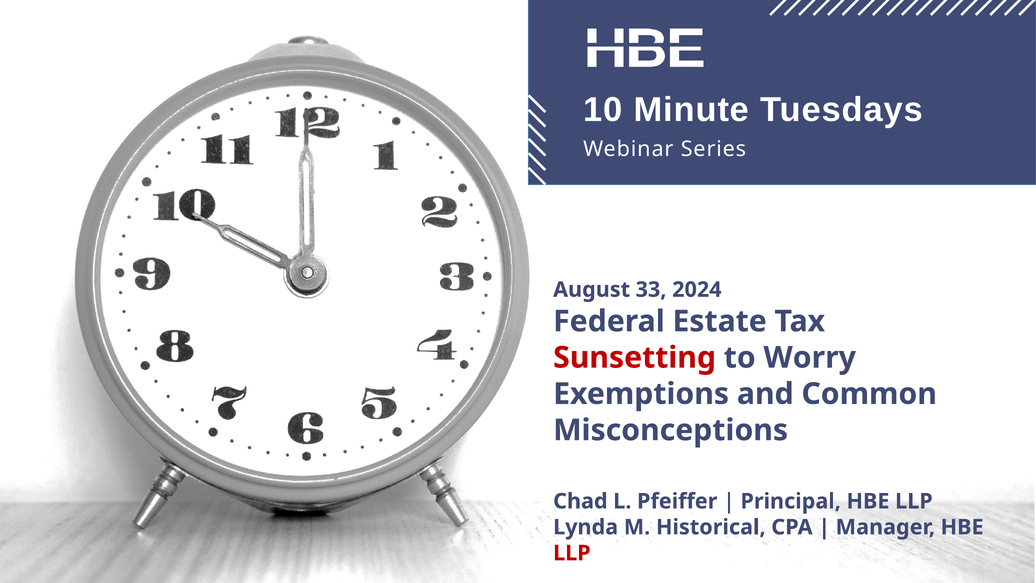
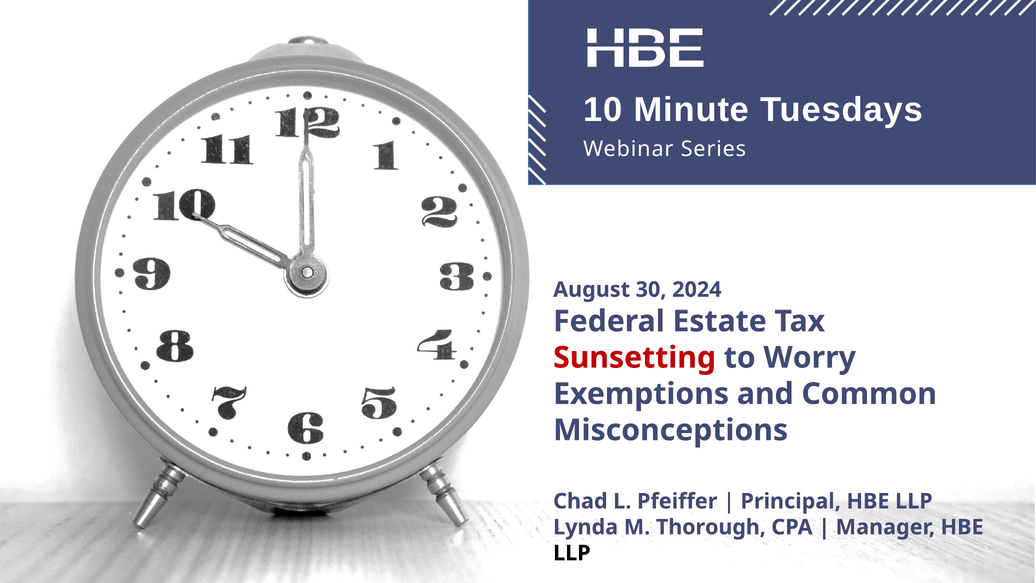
33: 33 -> 30
Historical: Historical -> Thorough
LLP at (572, 553) colour: red -> black
